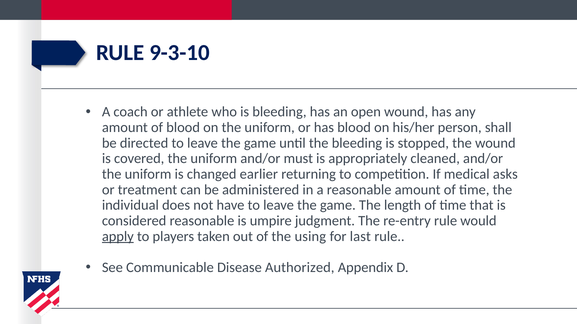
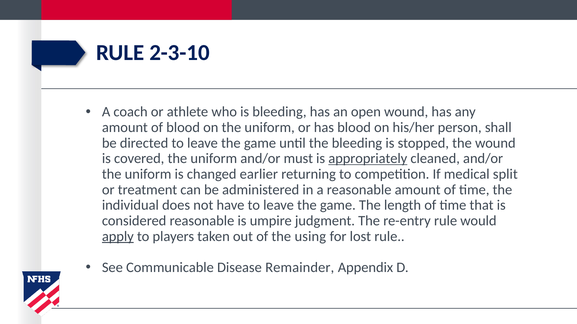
9-3-10: 9-3-10 -> 2-3-10
appropriately underline: none -> present
asks: asks -> split
last: last -> lost
Authorized: Authorized -> Remainder
